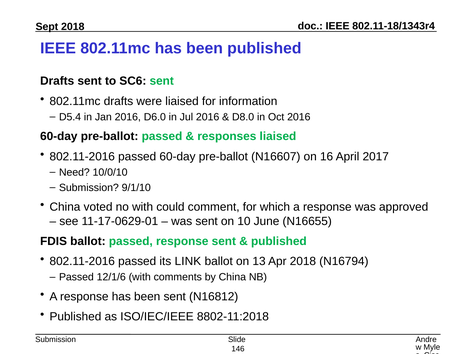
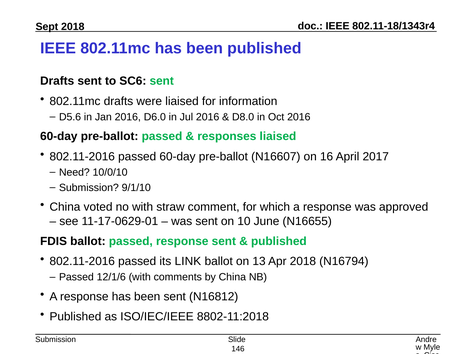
D5.4: D5.4 -> D5.6
could: could -> straw
